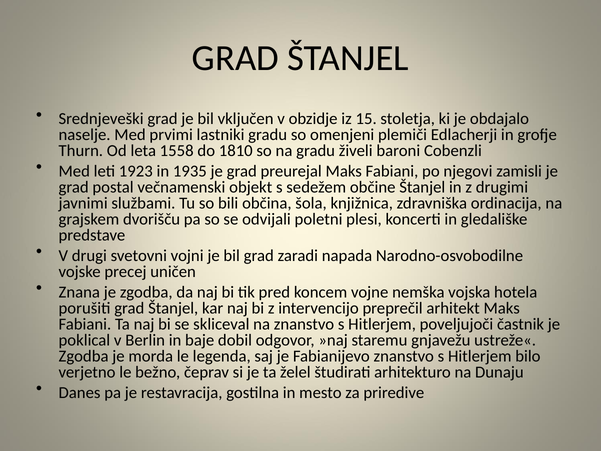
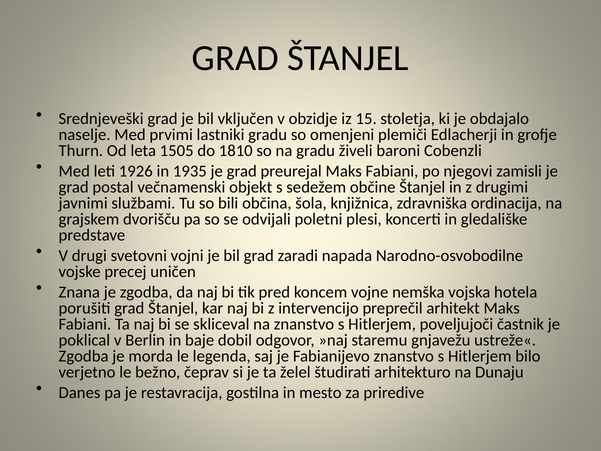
1558: 1558 -> 1505
1923: 1923 -> 1926
